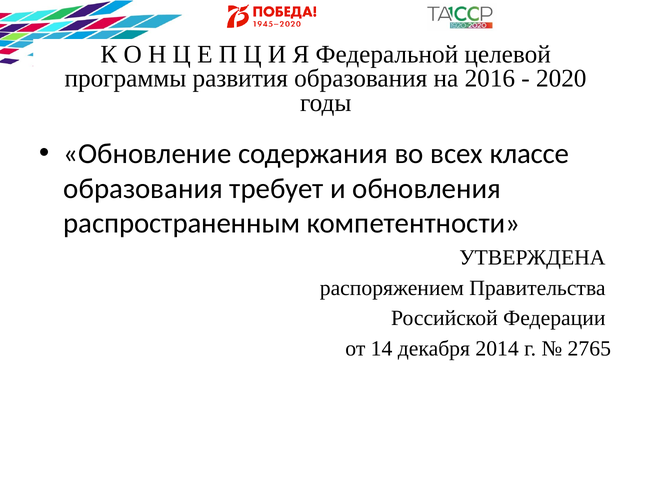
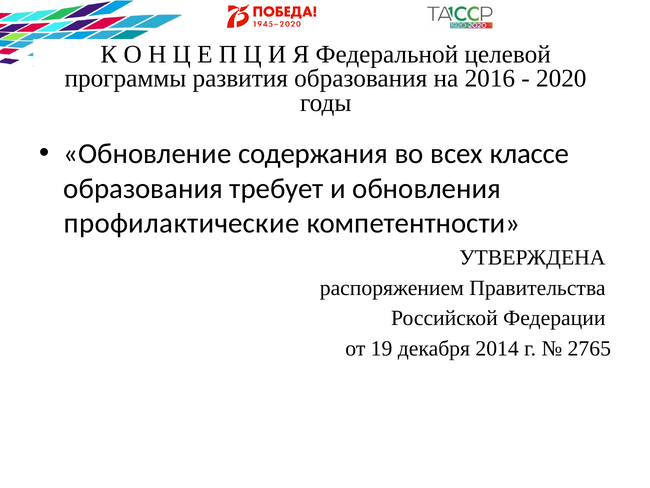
распространенным: распространенным -> профилактические
14: 14 -> 19
